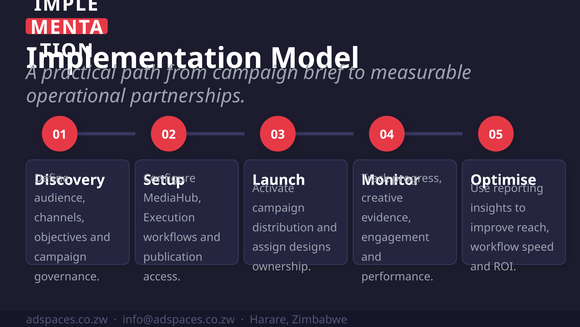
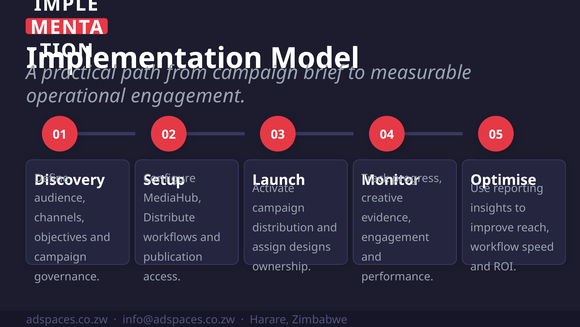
operational partnerships: partnerships -> engagement
Execution: Execution -> Distribute
